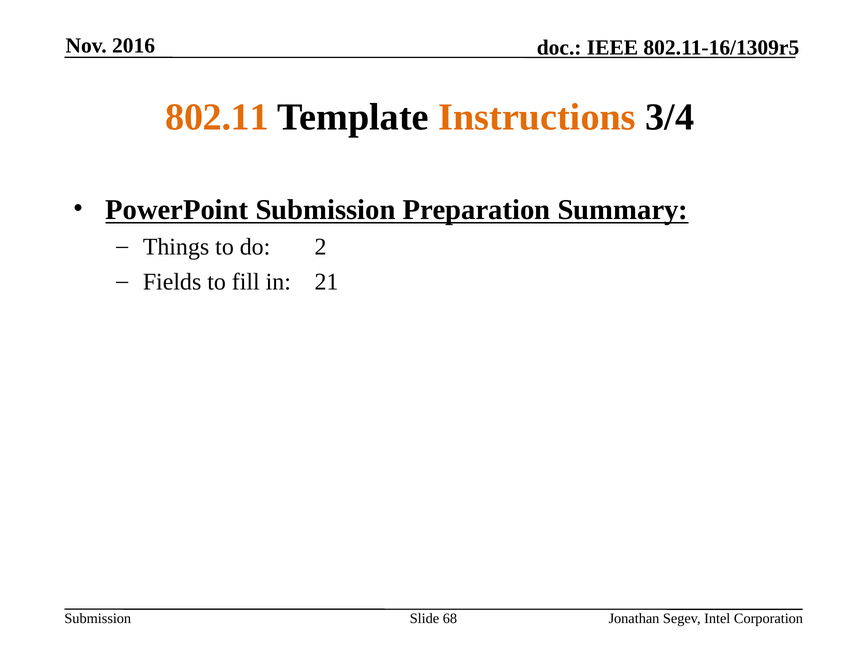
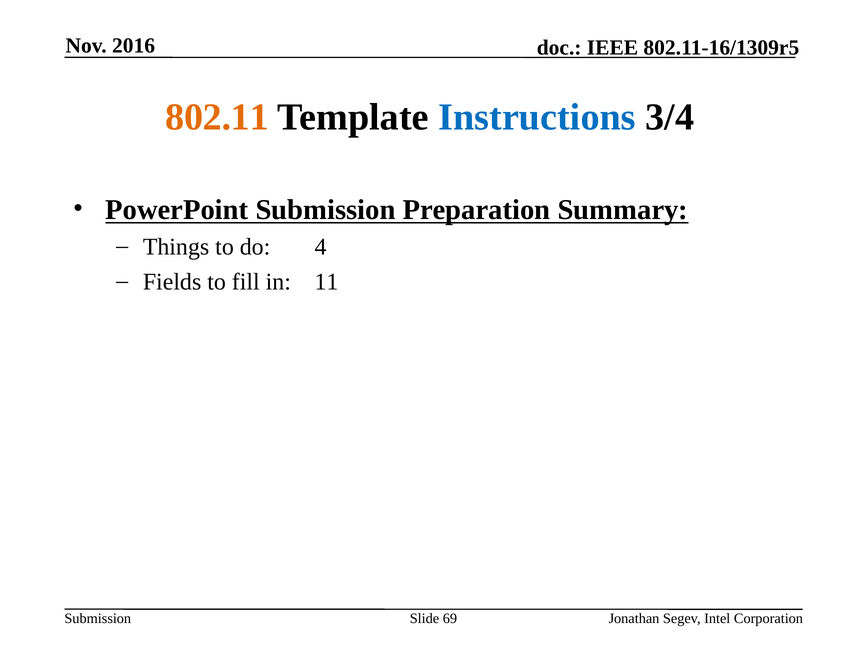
Instructions colour: orange -> blue
2: 2 -> 4
21: 21 -> 11
68: 68 -> 69
